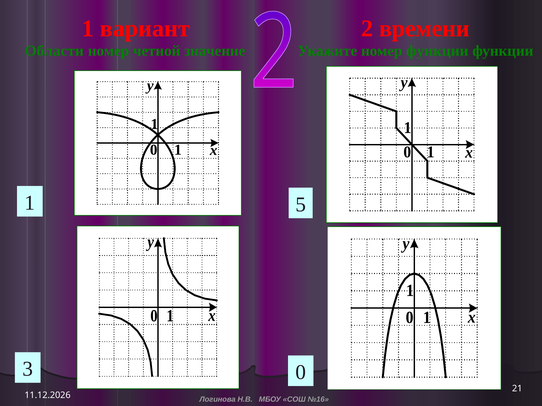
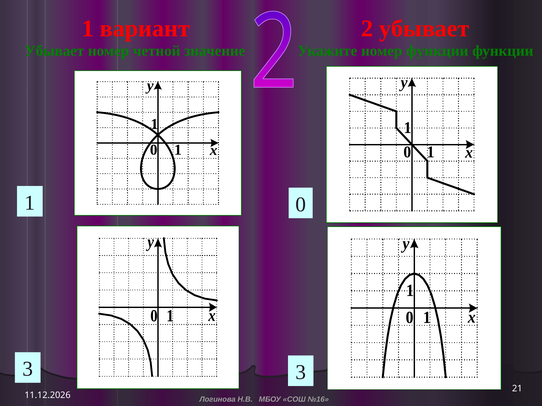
2 времени: времени -> убывает
Области at (54, 51): Области -> Убывает
1 5: 5 -> 0
3 0: 0 -> 3
